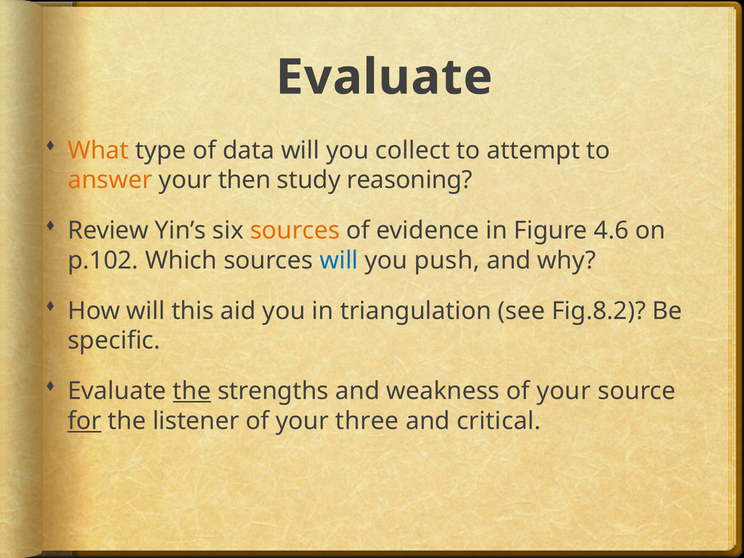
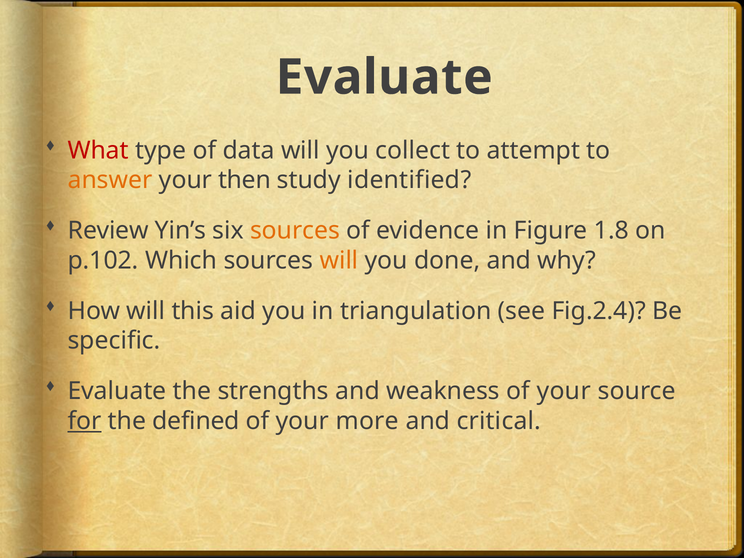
What colour: orange -> red
reasoning: reasoning -> identified
4.6: 4.6 -> 1.8
will at (339, 261) colour: blue -> orange
push: push -> done
Fig.8.2: Fig.8.2 -> Fig.2.4
the at (192, 391) underline: present -> none
listener: listener -> defined
three: three -> more
